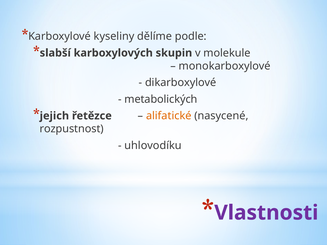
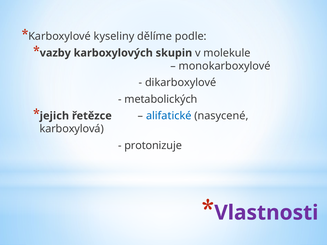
slabší: slabší -> vazby
alifatické colour: orange -> blue
rozpustnost: rozpustnost -> karboxylová
uhlovodíku: uhlovodíku -> protonizuje
